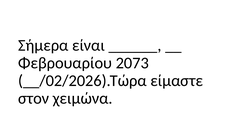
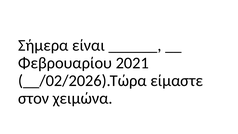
2073: 2073 -> 2021
